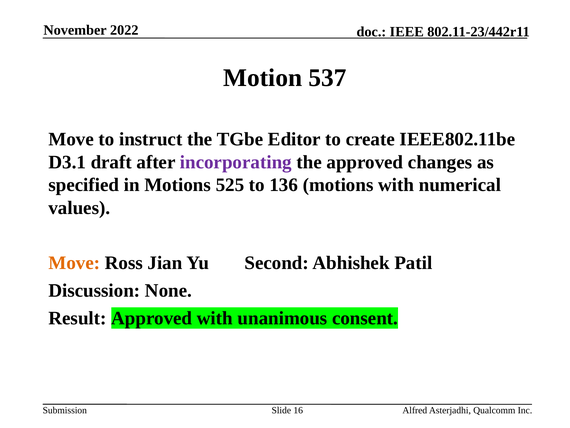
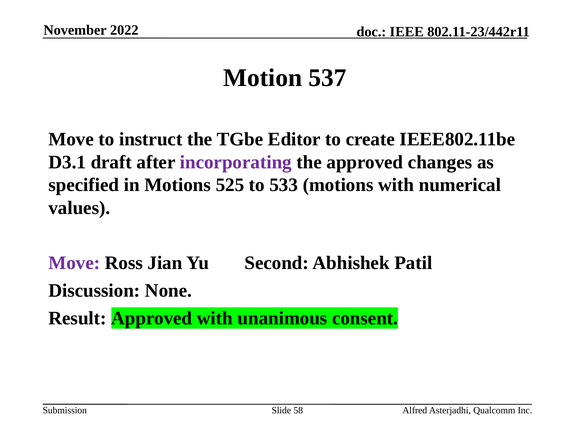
136: 136 -> 533
Move at (74, 263) colour: orange -> purple
16: 16 -> 58
